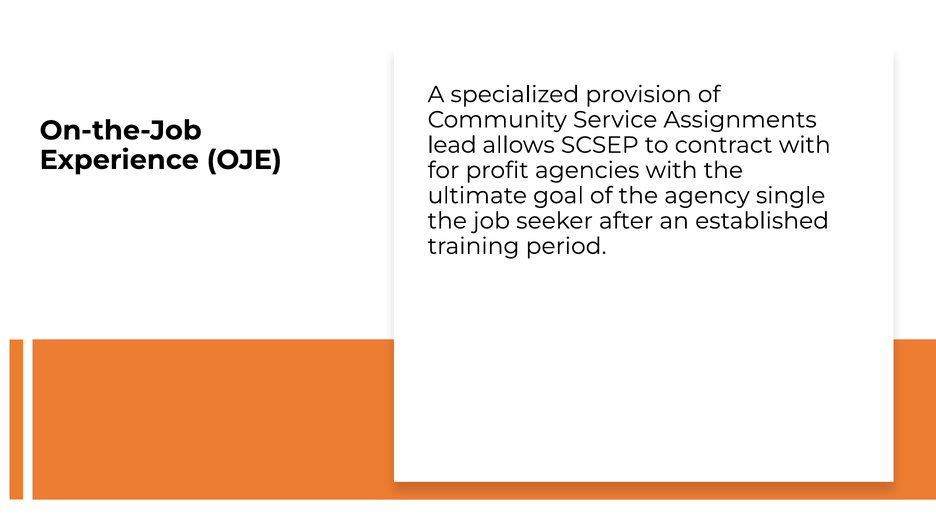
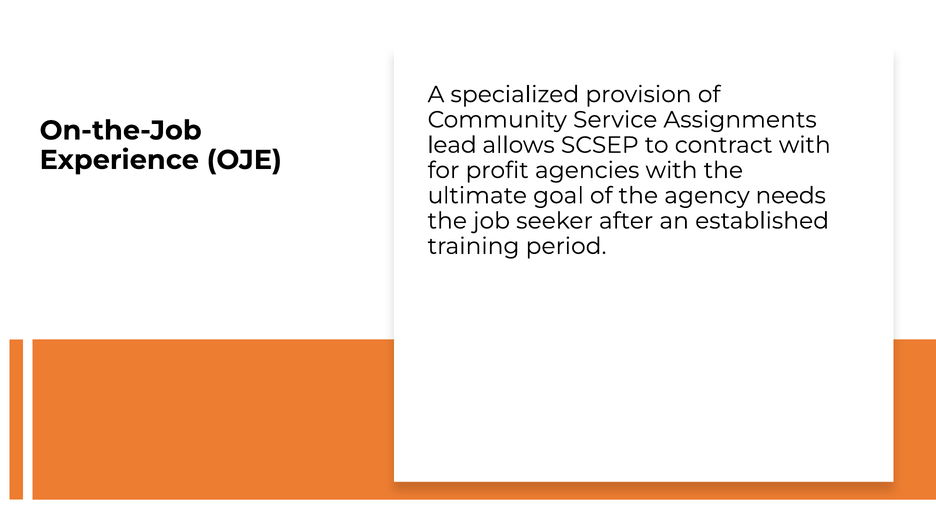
single: single -> needs
